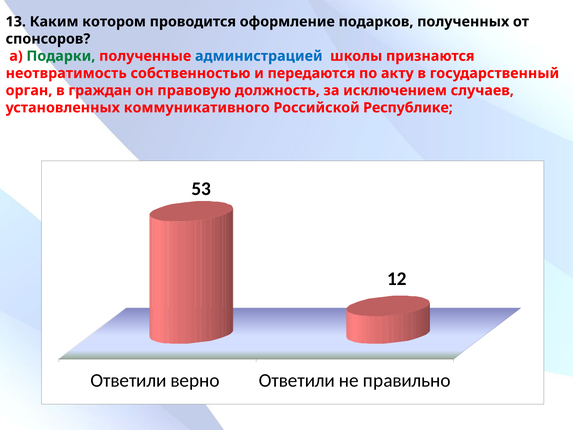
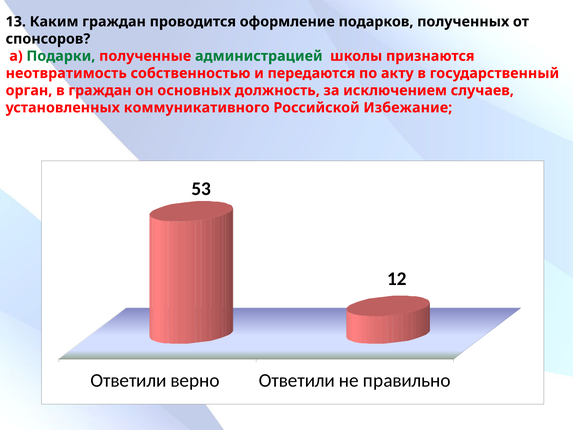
Каким котором: котором -> граждан
администрацией colour: blue -> green
правовую: правовую -> основных
Республике: Республике -> Избежание
